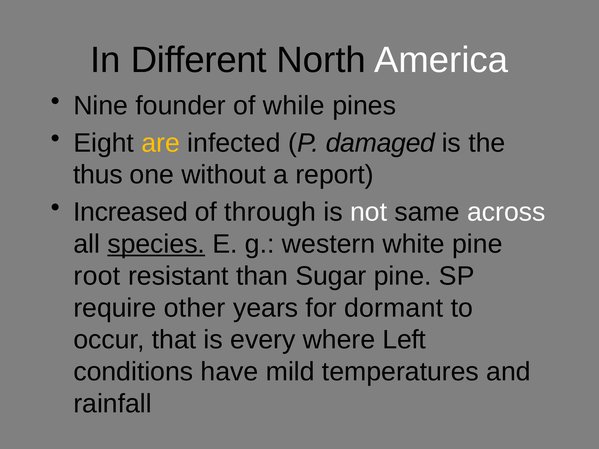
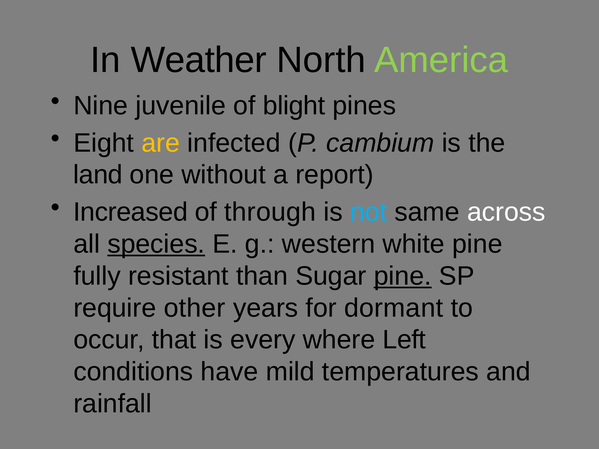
Different: Different -> Weather
America colour: white -> light green
founder: founder -> juvenile
while: while -> blight
damaged: damaged -> cambium
thus: thus -> land
not colour: white -> light blue
root: root -> fully
pine at (403, 276) underline: none -> present
